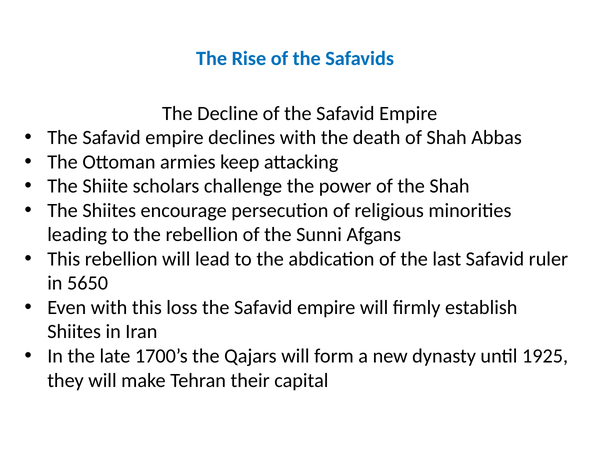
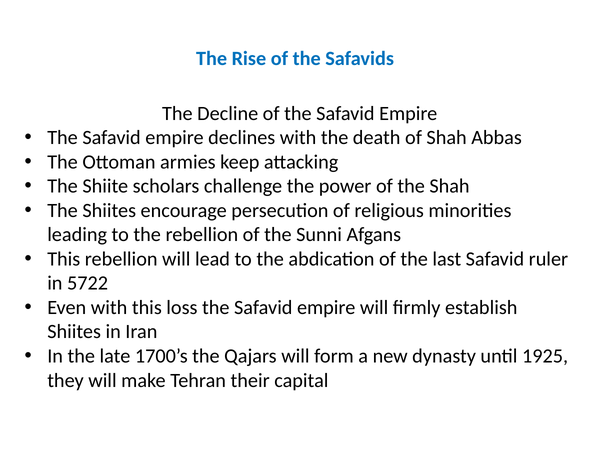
5650: 5650 -> 5722
